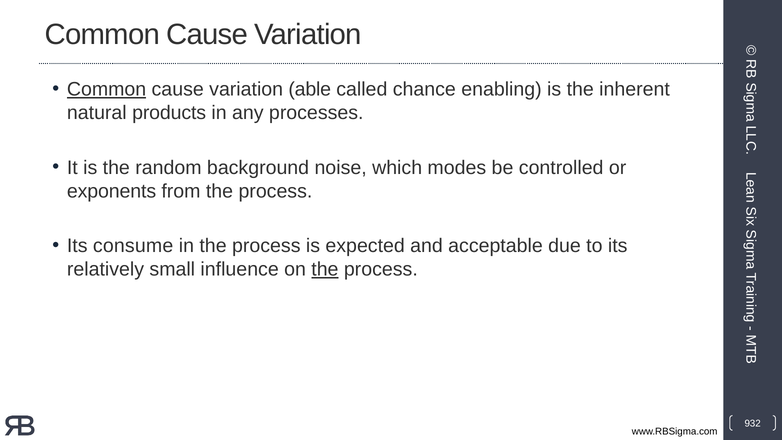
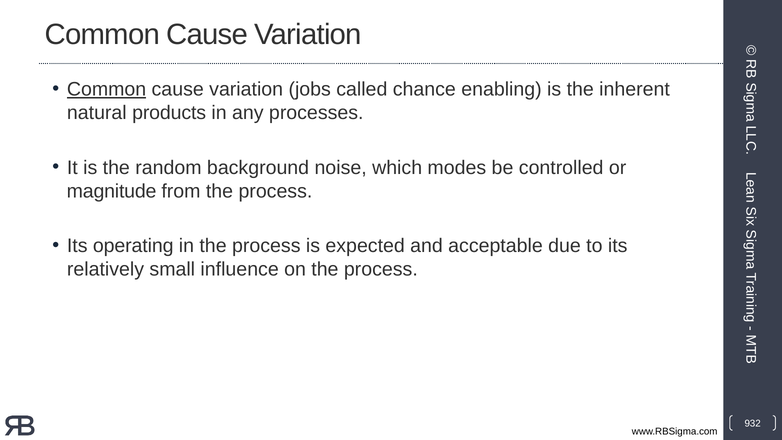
able: able -> jobs
exponents: exponents -> magnitude
consume: consume -> operating
the at (325, 269) underline: present -> none
